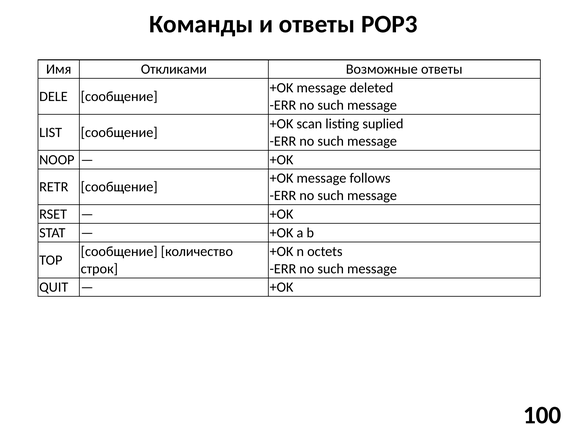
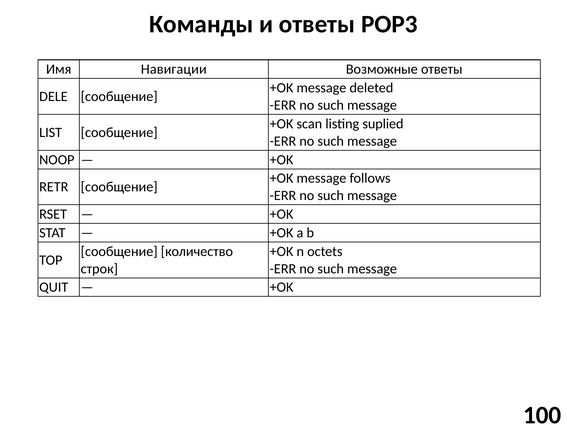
Откликами: Откликами -> Навигации
